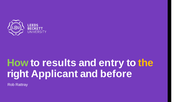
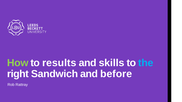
entry: entry -> skills
the colour: yellow -> light blue
Applicant: Applicant -> Sandwich
